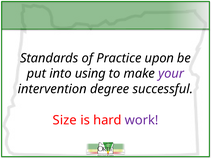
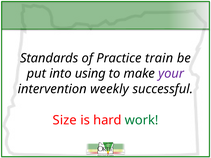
upon: upon -> train
degree: degree -> weekly
work colour: purple -> green
